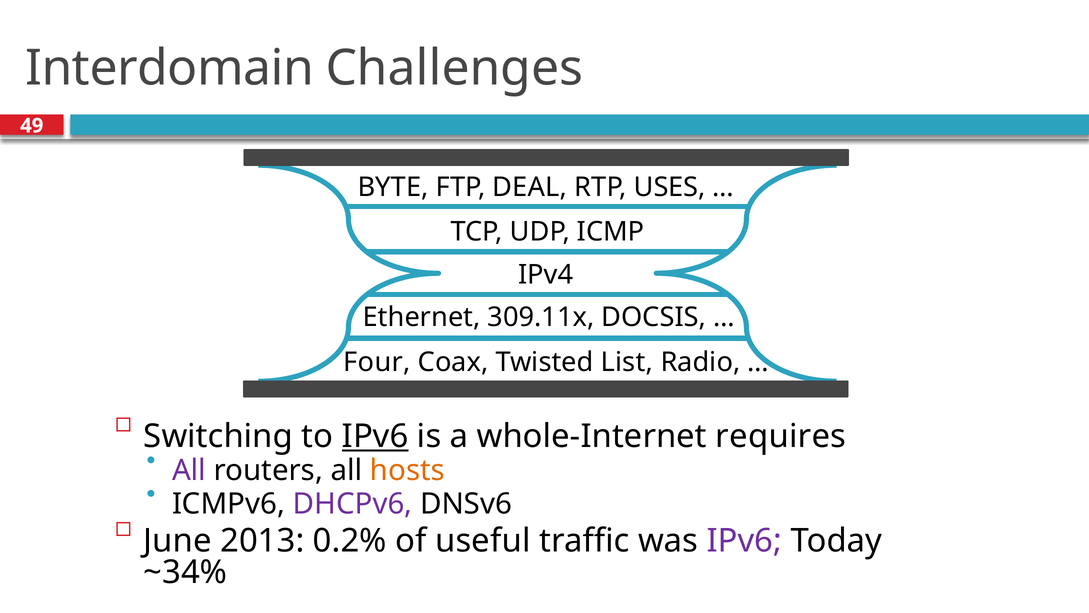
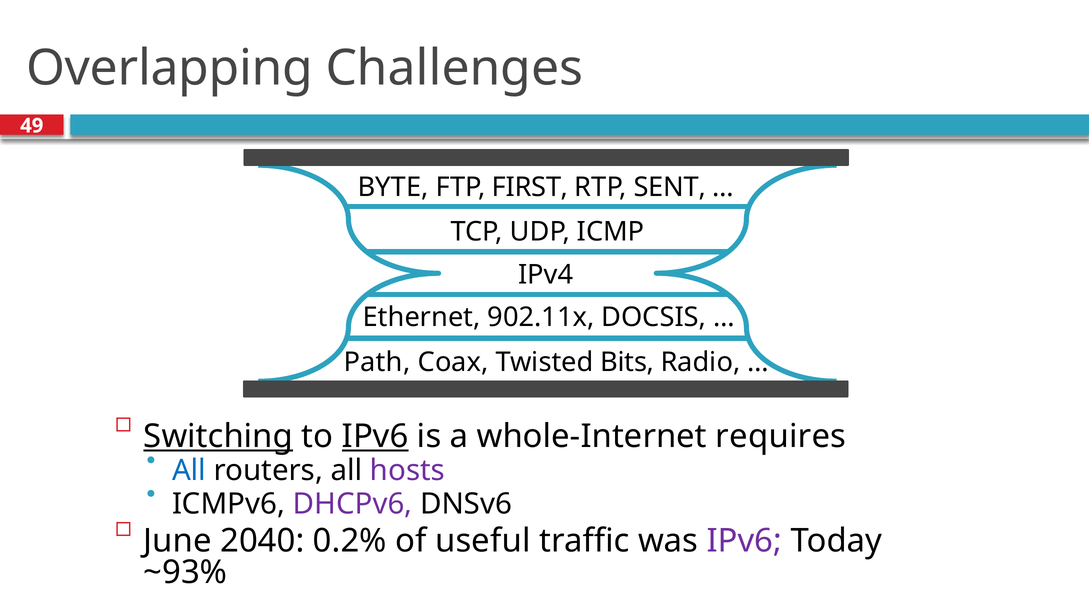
Interdomain: Interdomain -> Overlapping
DEAL: DEAL -> FIRST
USES: USES -> SENT
309.11x: 309.11x -> 902.11x
Four: Four -> Path
List: List -> Bits
Switching underline: none -> present
All at (189, 470) colour: purple -> blue
hosts colour: orange -> purple
2013: 2013 -> 2040
~34%: ~34% -> ~93%
